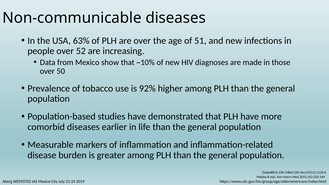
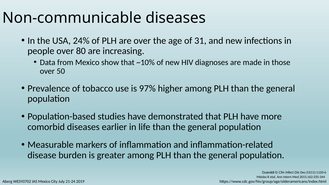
63%: 63% -> 24%
51: 51 -> 31
52: 52 -> 80
92%: 92% -> 97%
